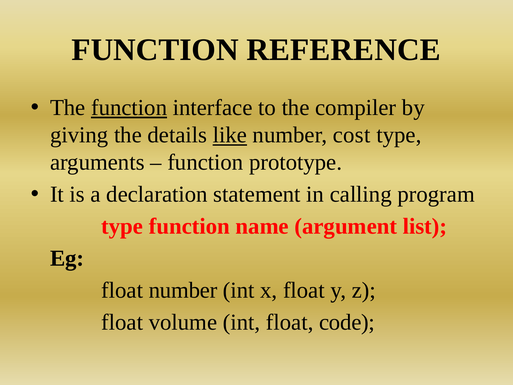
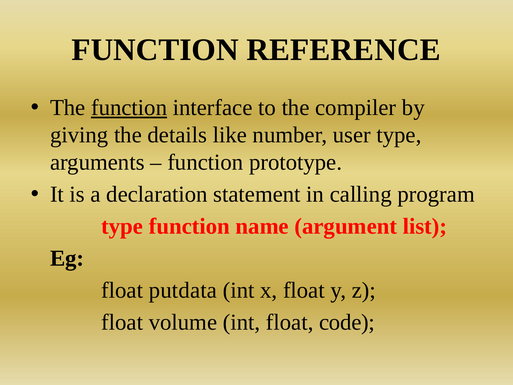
like underline: present -> none
cost: cost -> user
float number: number -> putdata
